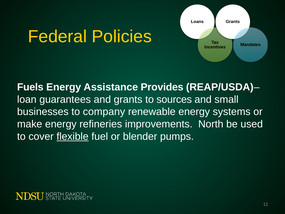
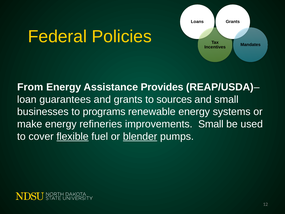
Fuels: Fuels -> From
company: company -> programs
improvements North: North -> Small
blender underline: none -> present
